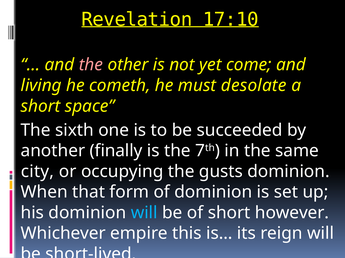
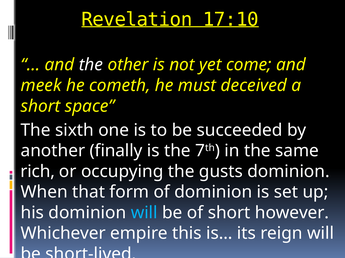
the at (91, 65) colour: pink -> white
living: living -> meek
desolate: desolate -> deceived
city: city -> rich
